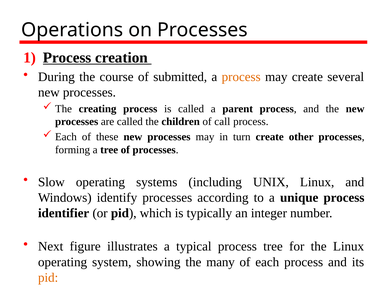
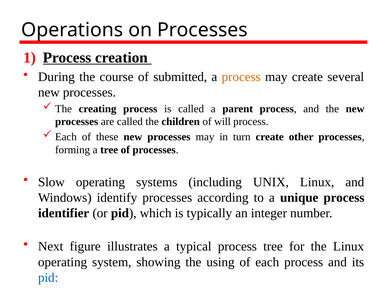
call: call -> will
many: many -> using
pid at (48, 278) colour: orange -> blue
